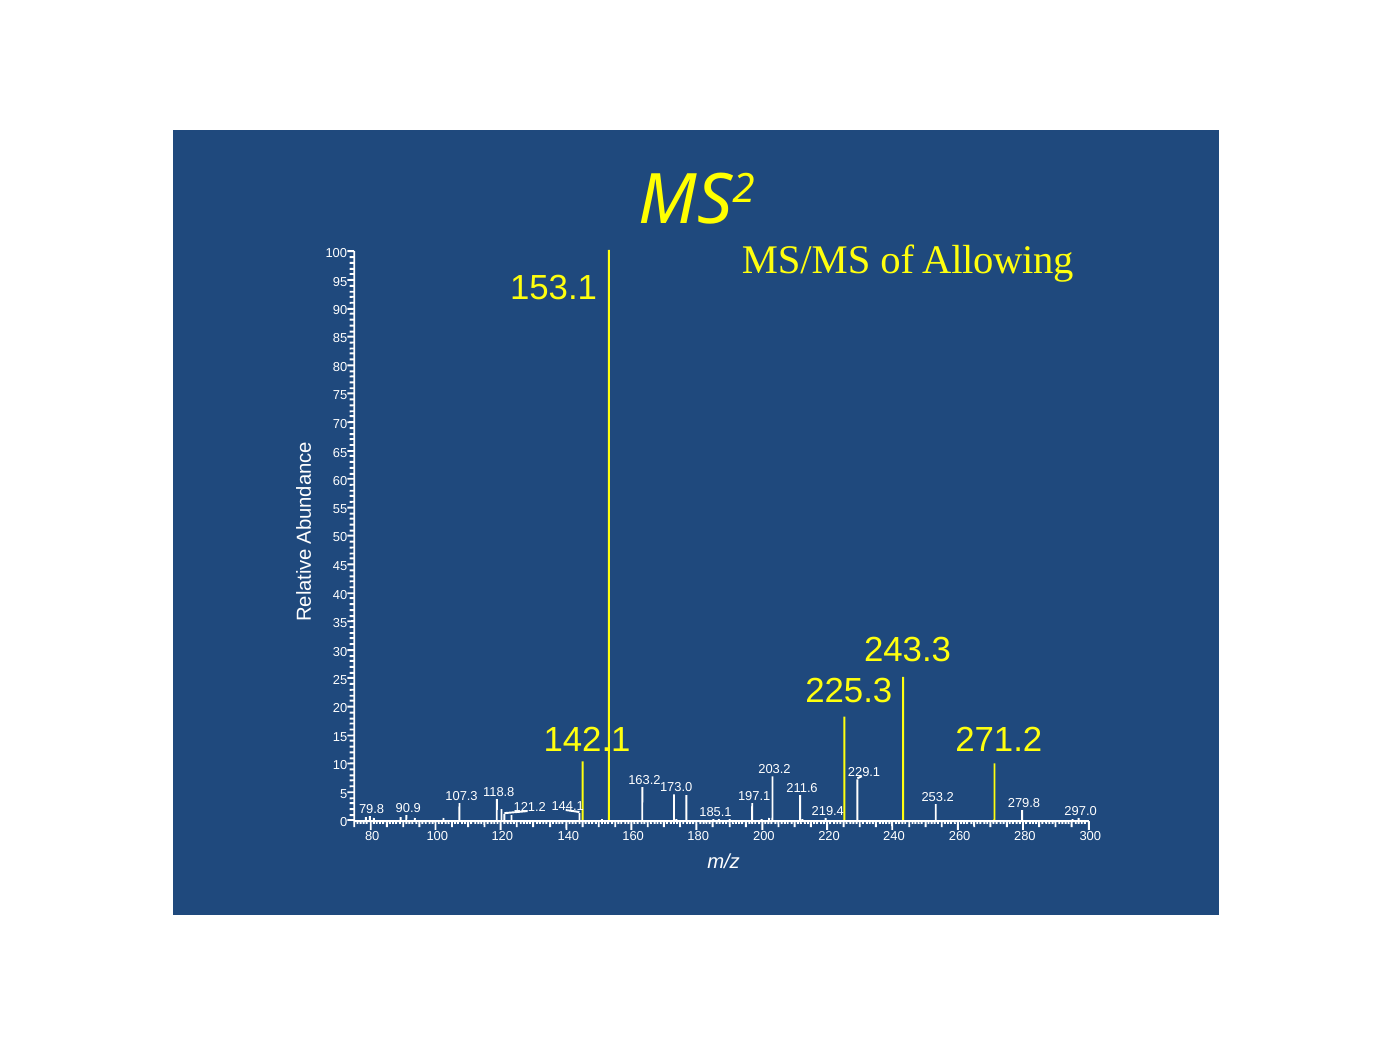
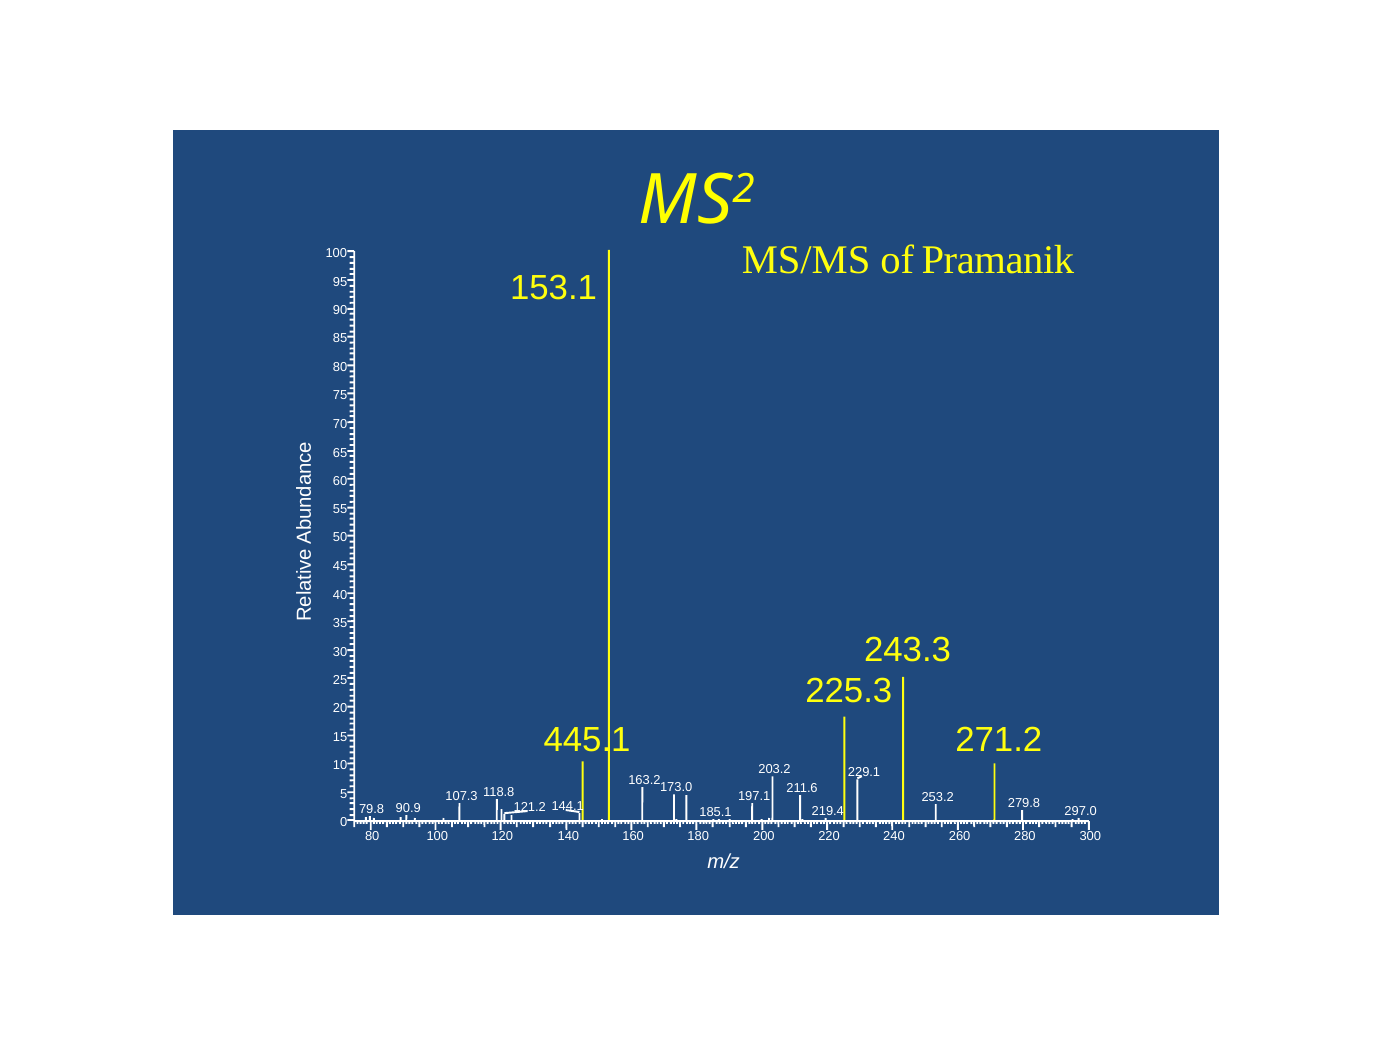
Allowing: Allowing -> Pramanik
142.1: 142.1 -> 445.1
